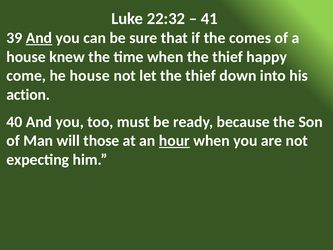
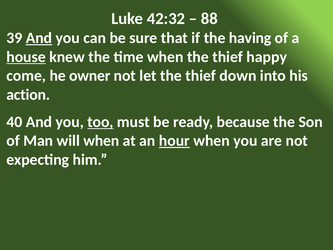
22:32: 22:32 -> 42:32
41: 41 -> 88
comes: comes -> having
house at (26, 57) underline: none -> present
he house: house -> owner
too underline: none -> present
will those: those -> when
